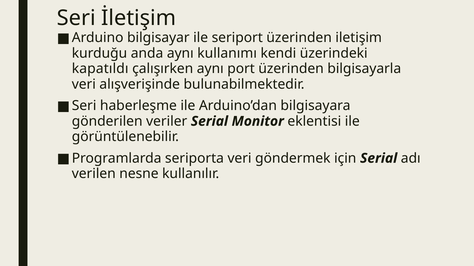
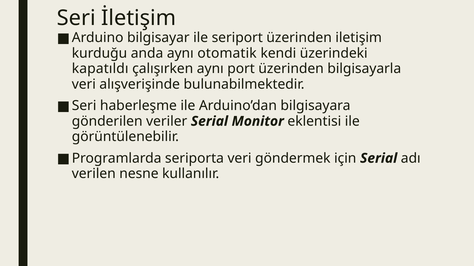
kullanımı: kullanımı -> otomatik
